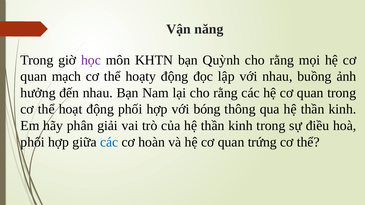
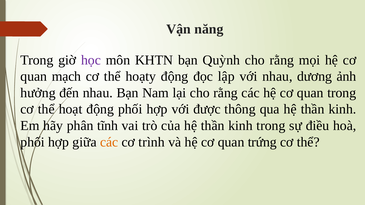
buồng: buồng -> dương
bóng: bóng -> được
giải: giải -> tĩnh
các at (109, 142) colour: blue -> orange
hoàn: hoàn -> trình
